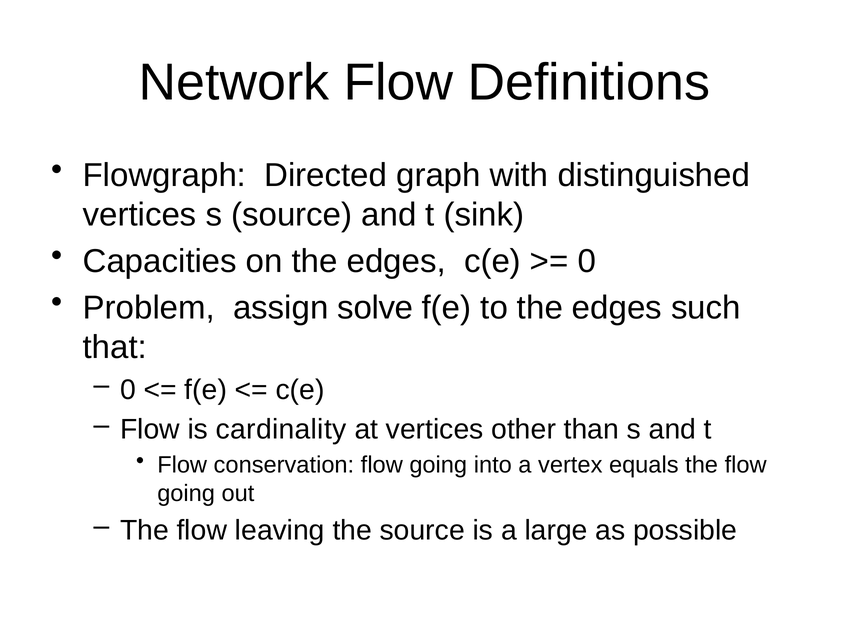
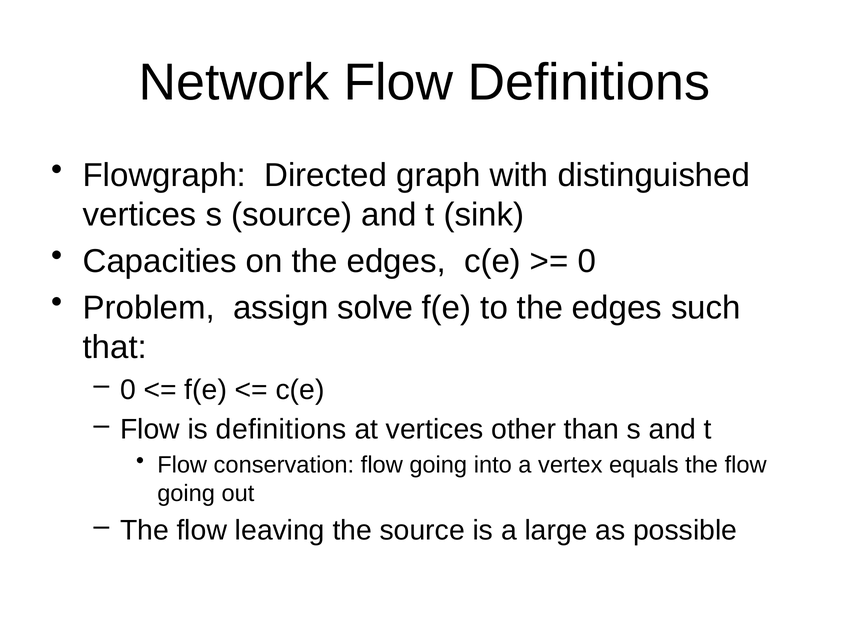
is cardinality: cardinality -> definitions
